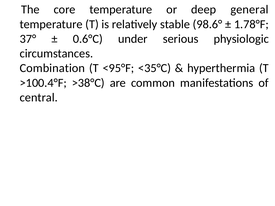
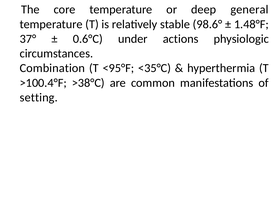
1.78°F: 1.78°F -> 1.48°F
serious: serious -> actions
central: central -> setting
